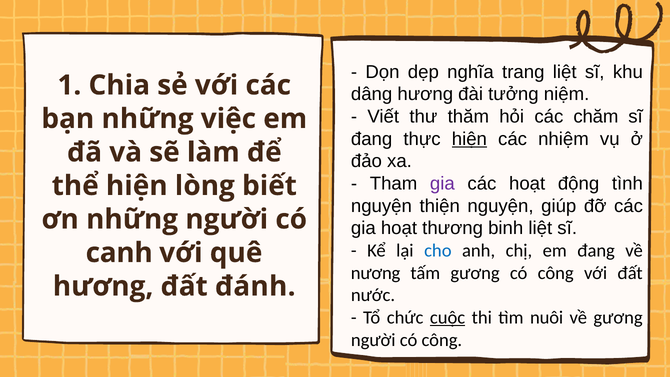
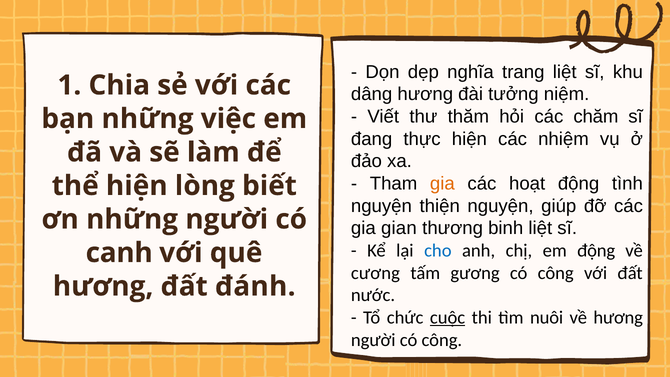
hiện at (469, 139) underline: present -> none
gia at (442, 184) colour: purple -> orange
gia hoạt: hoạt -> gian
em đang: đang -> động
nương: nương -> cương
về gương: gương -> hương
